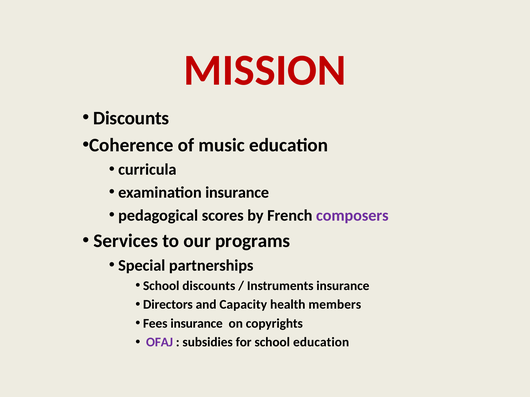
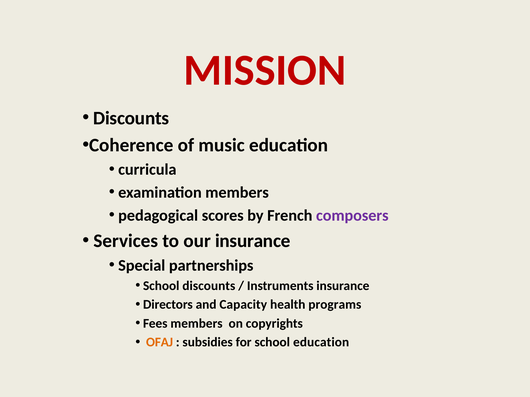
examination insurance: insurance -> members
our programs: programs -> insurance
members: members -> programs
Fees insurance: insurance -> members
OFAJ colour: purple -> orange
